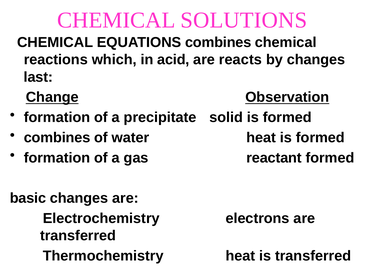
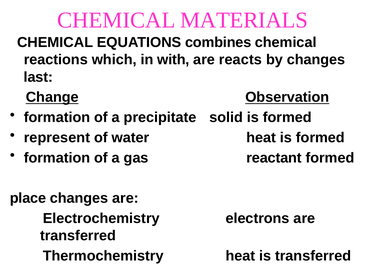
SOLUTIONS: SOLUTIONS -> MATERIALS
acid: acid -> with
combines at (57, 138): combines -> represent
basic: basic -> place
